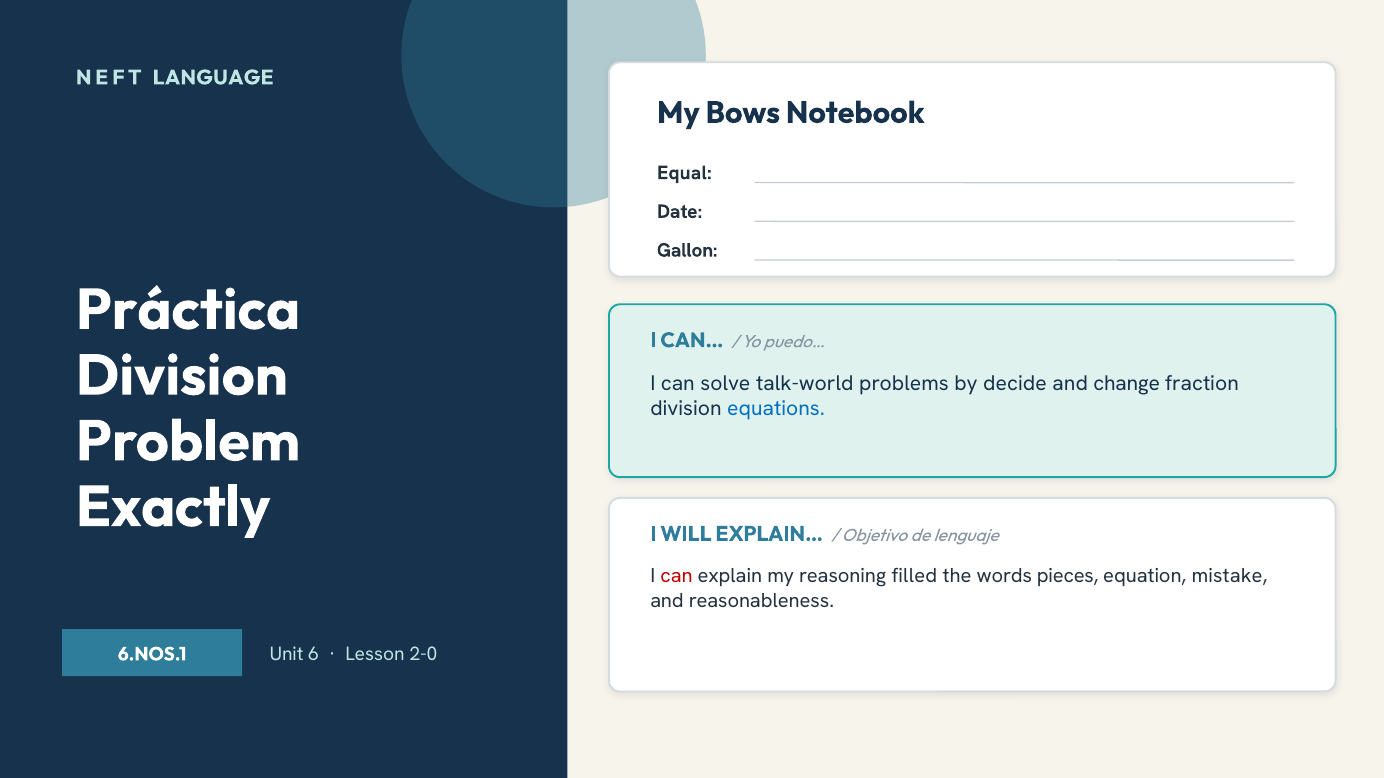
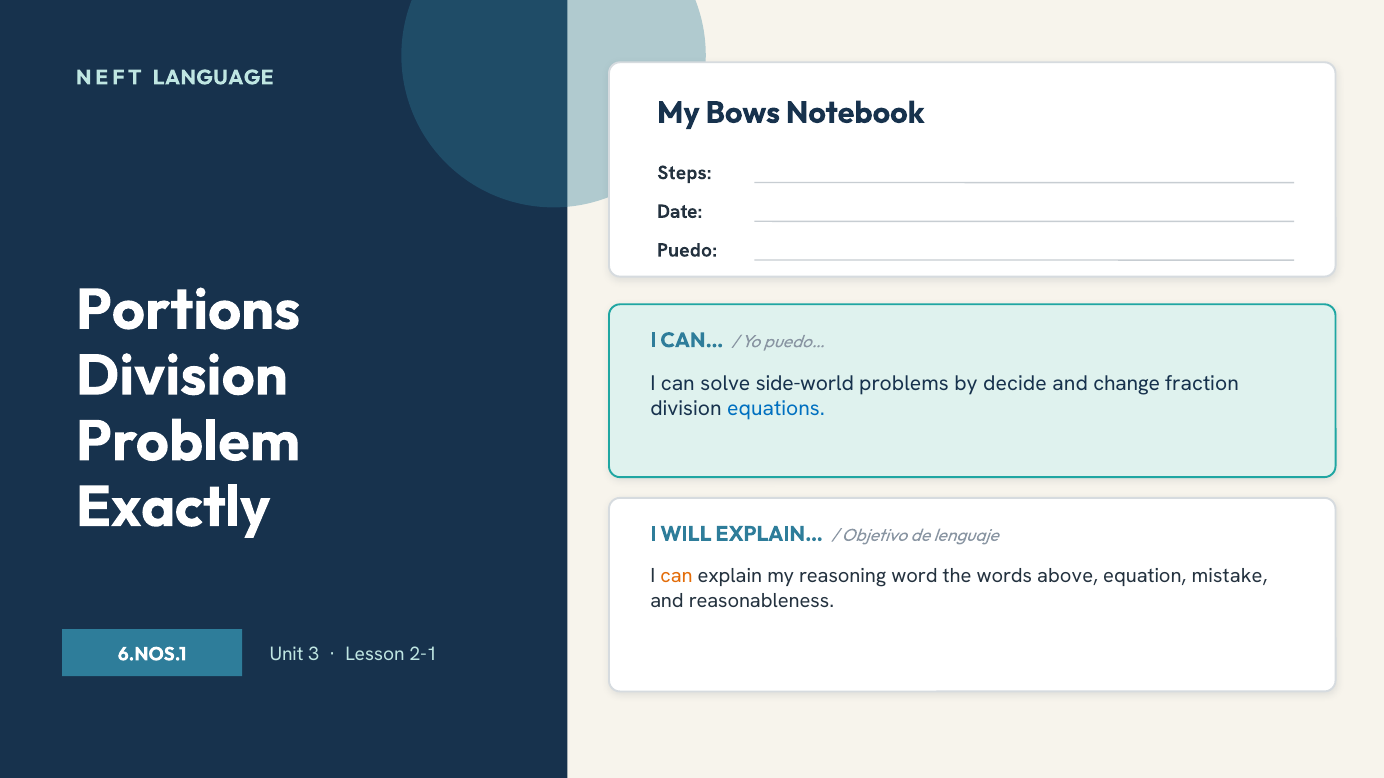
Equal: Equal -> Steps
Gallon: Gallon -> Puedo
Práctica: Práctica -> Portions
talk-world: talk-world -> side-world
can at (677, 577) colour: red -> orange
filled: filled -> word
pieces: pieces -> above
6: 6 -> 3
2-0: 2-0 -> 2-1
